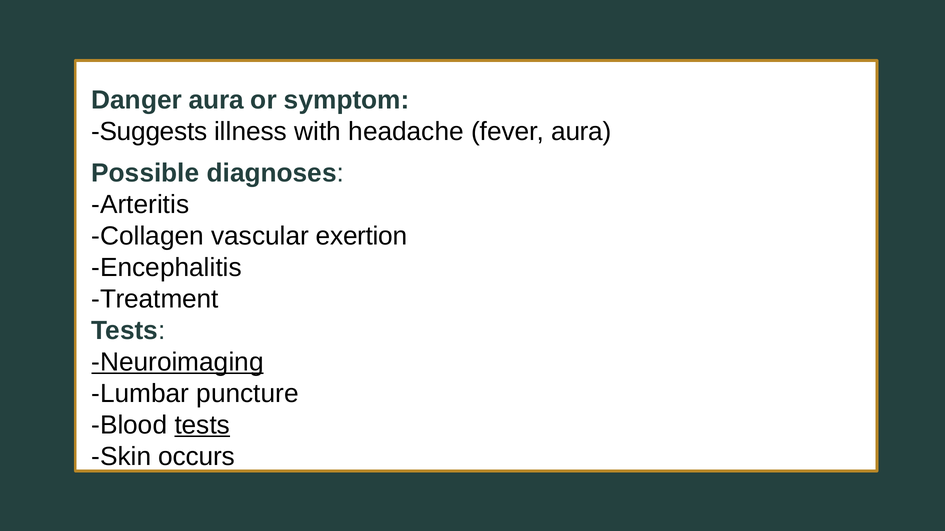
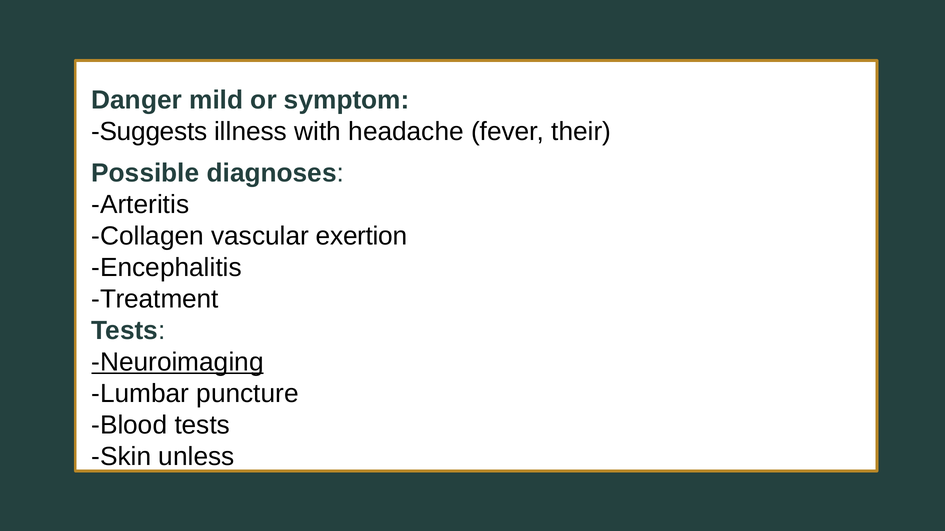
Danger aura: aura -> mild
fever aura: aura -> their
tests at (202, 425) underline: present -> none
occurs: occurs -> unless
